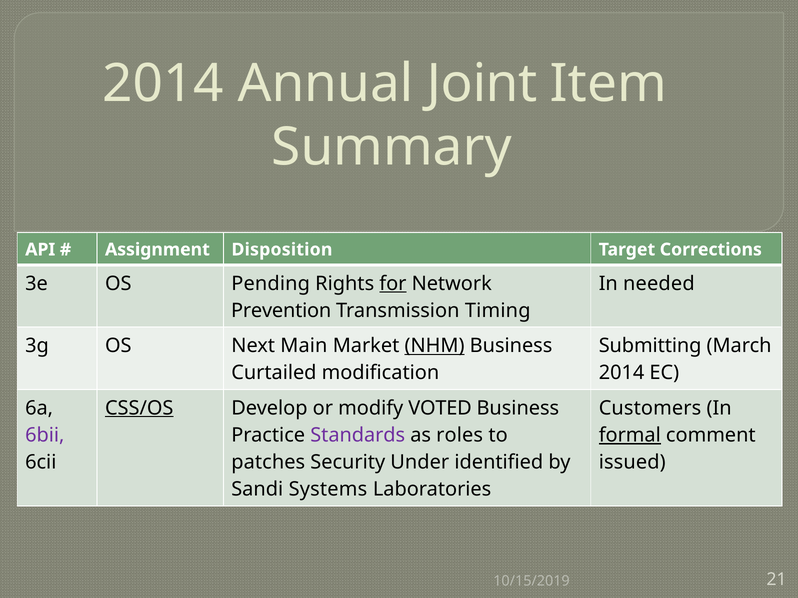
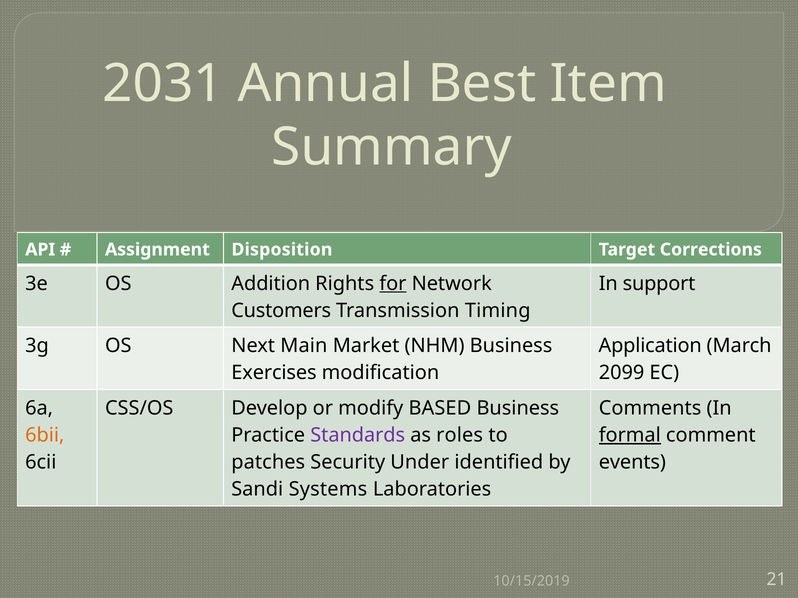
2014 at (163, 84): 2014 -> 2031
Joint: Joint -> Best
Pending: Pending -> Addition
needed: needed -> support
Prevention: Prevention -> Customers
NHM underline: present -> none
Submitting: Submitting -> Application
Curtailed: Curtailed -> Exercises
2014 at (622, 373): 2014 -> 2099
CSS/OS underline: present -> none
VOTED: VOTED -> BASED
Customers: Customers -> Comments
6bii colour: purple -> orange
issued: issued -> events
